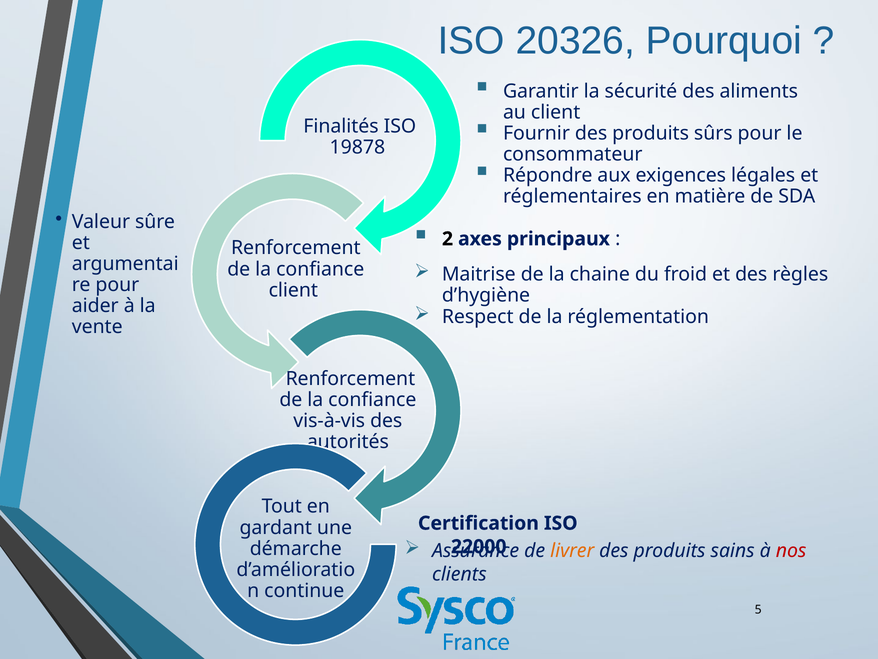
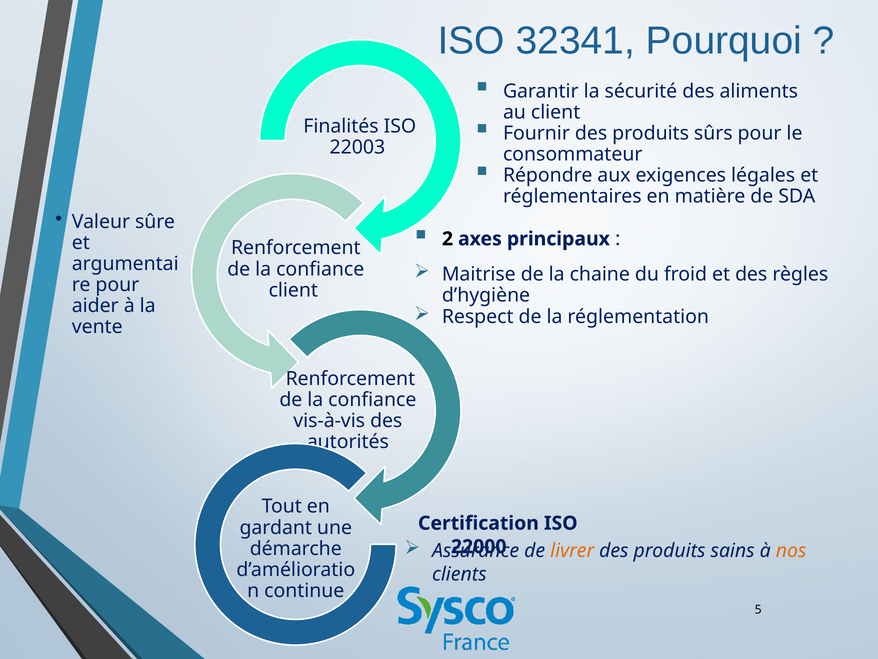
20326: 20326 -> 32341
19878: 19878 -> 22003
nos colour: red -> orange
